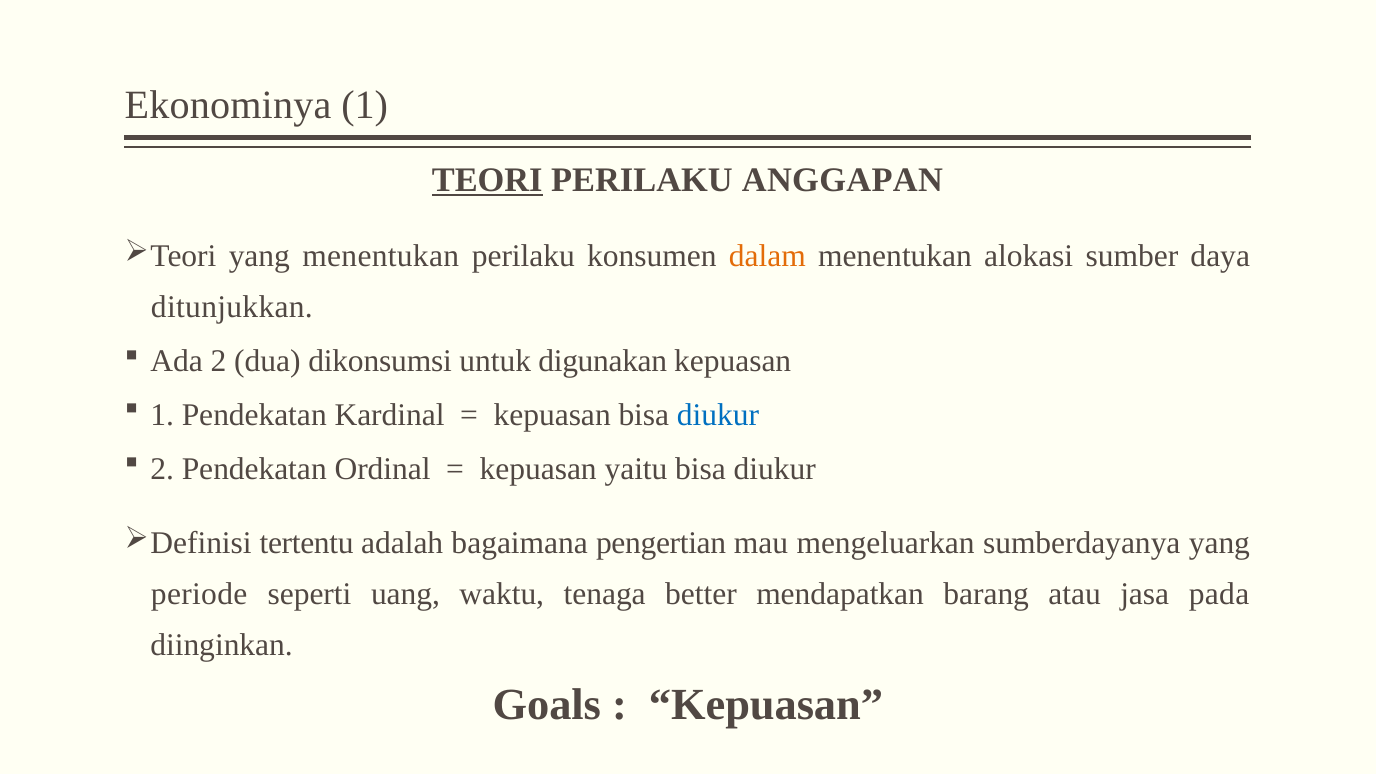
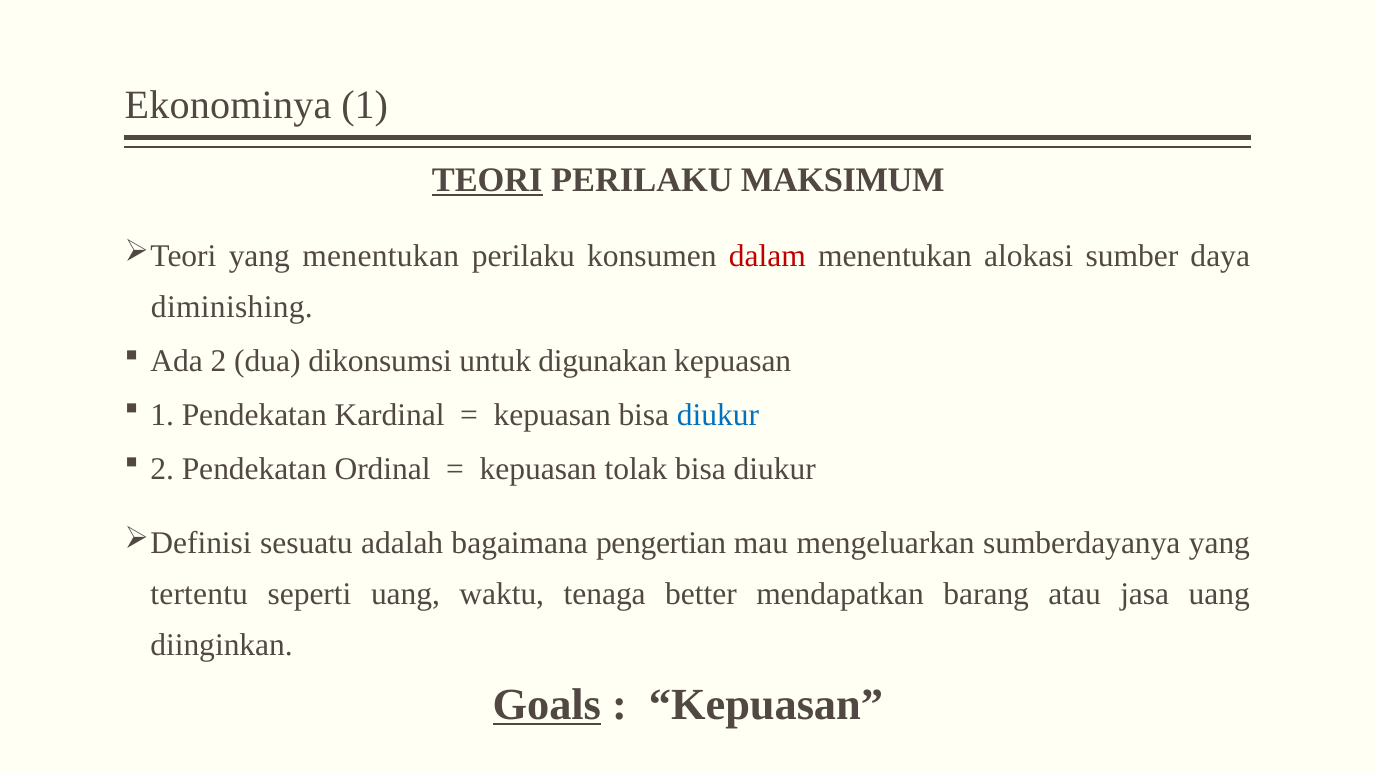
ANGGAPAN: ANGGAPAN -> MAKSIMUM
dalam colour: orange -> red
ditunjukkan: ditunjukkan -> diminishing
yaitu: yaitu -> tolak
tertentu: tertentu -> sesuatu
periode: periode -> tertentu
jasa pada: pada -> uang
Goals underline: none -> present
